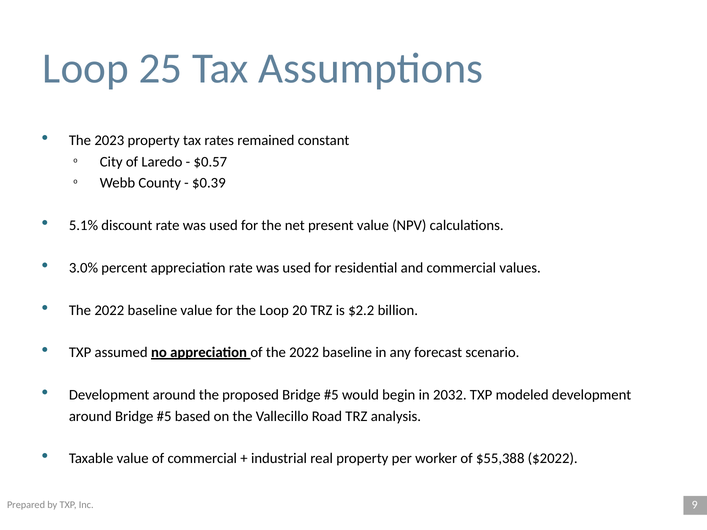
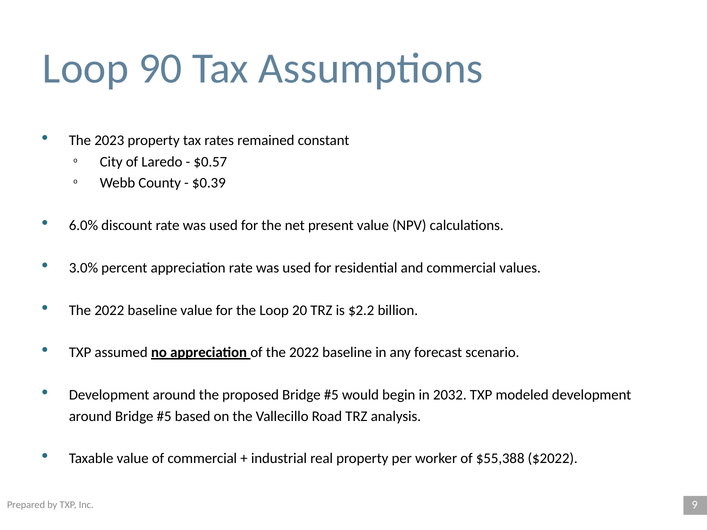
25: 25 -> 90
5.1%: 5.1% -> 6.0%
